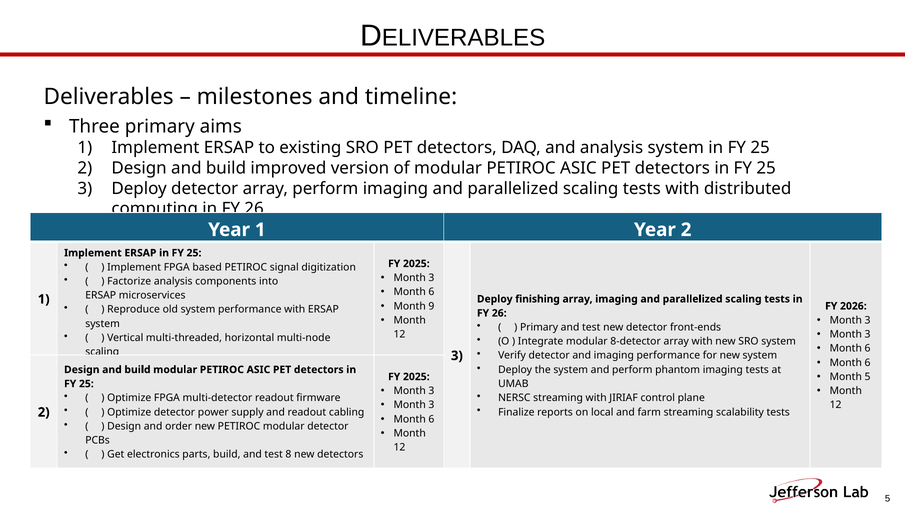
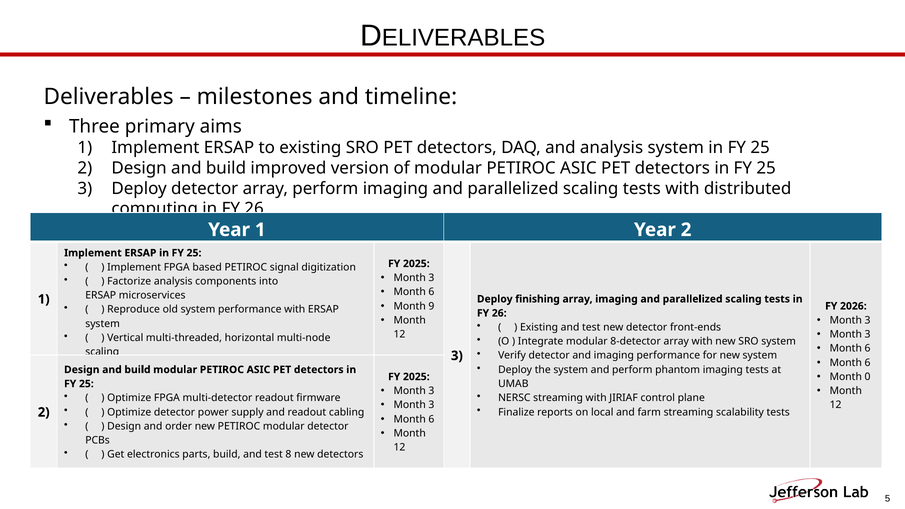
Primary at (539, 327): Primary -> Existing
Month 5: 5 -> 0
